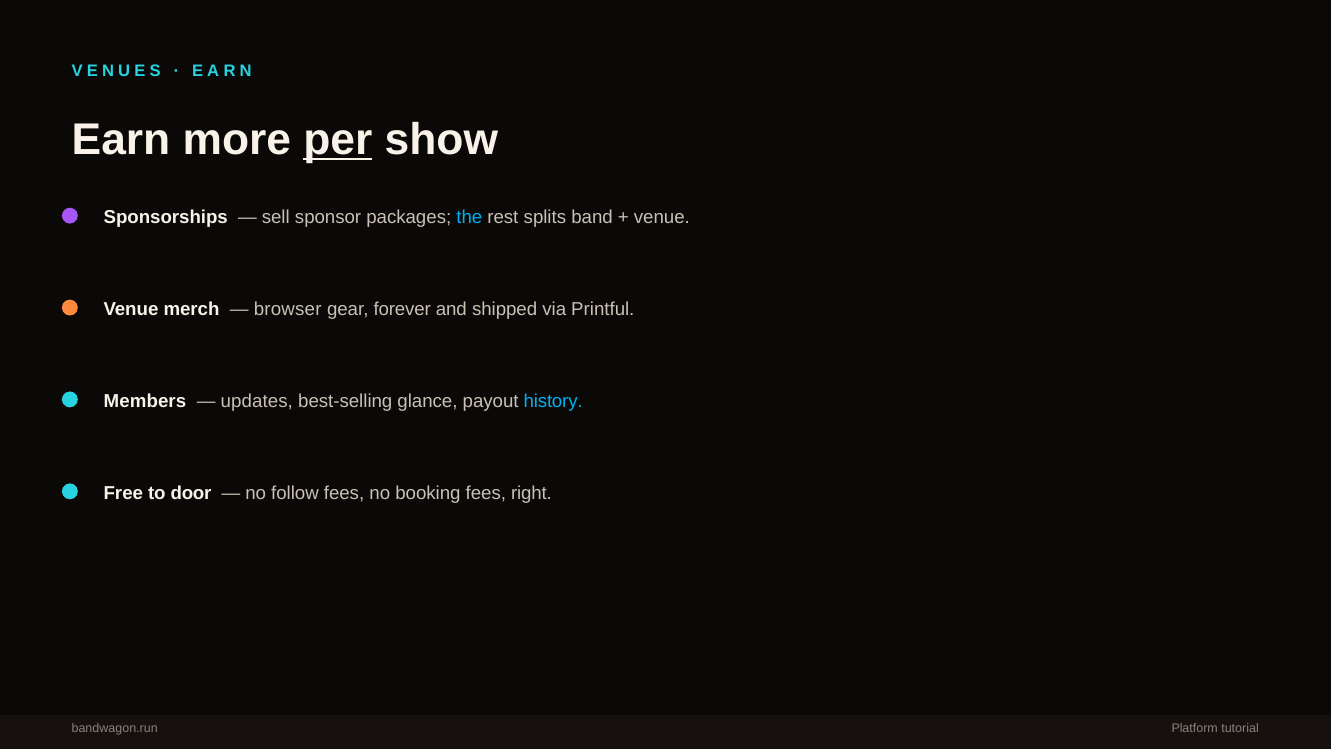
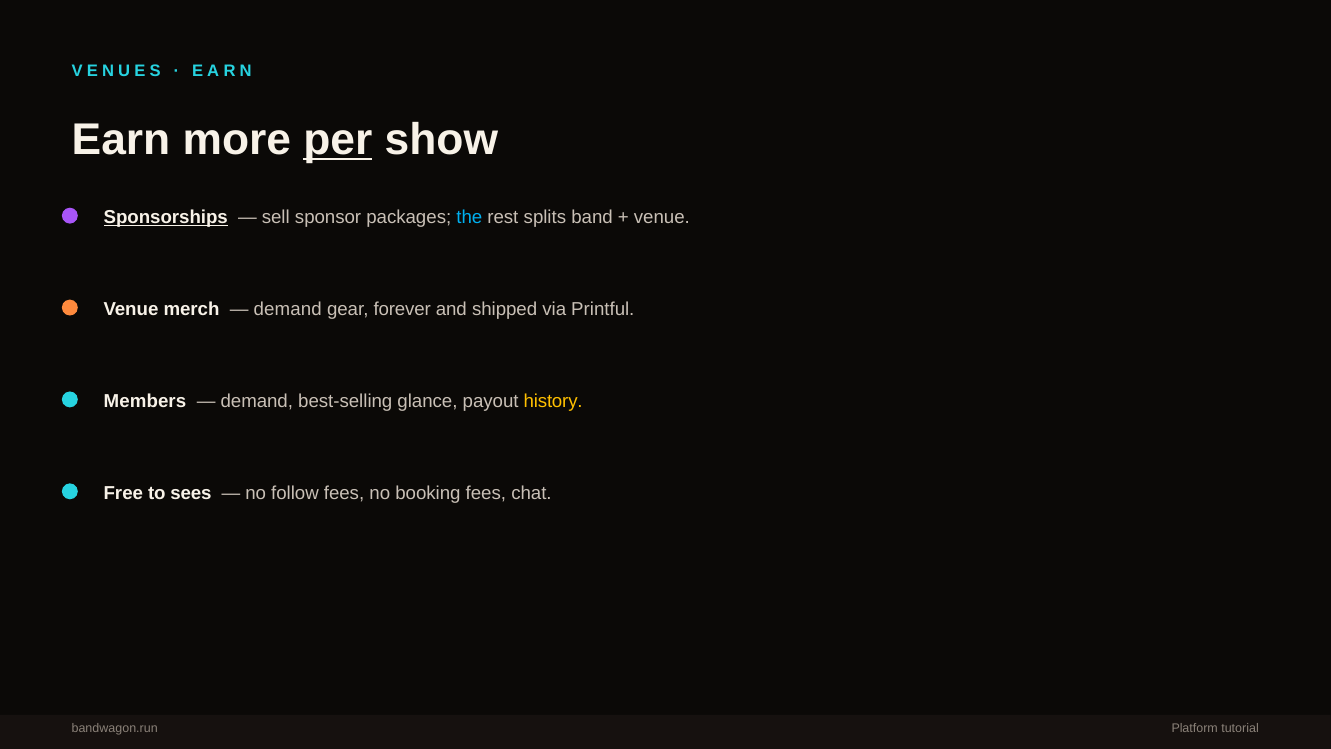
Sponsorships underline: none -> present
browser at (288, 309): browser -> demand
updates at (257, 401): updates -> demand
history colour: light blue -> yellow
door: door -> sees
right: right -> chat
